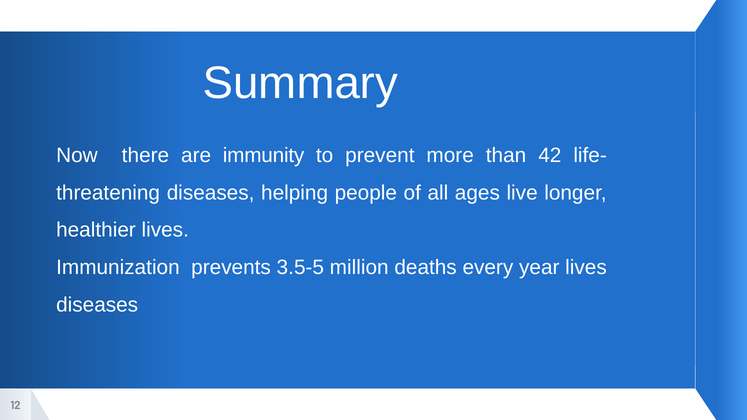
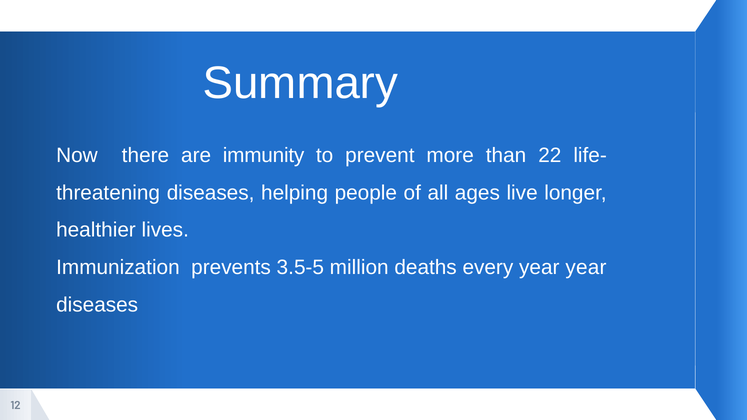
42: 42 -> 22
year lives: lives -> year
